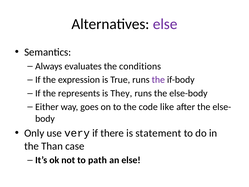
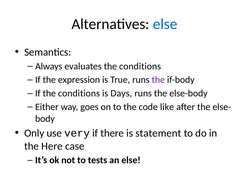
else at (165, 24) colour: purple -> blue
If the represents: represents -> conditions
They: They -> Days
Than: Than -> Here
path: path -> tests
